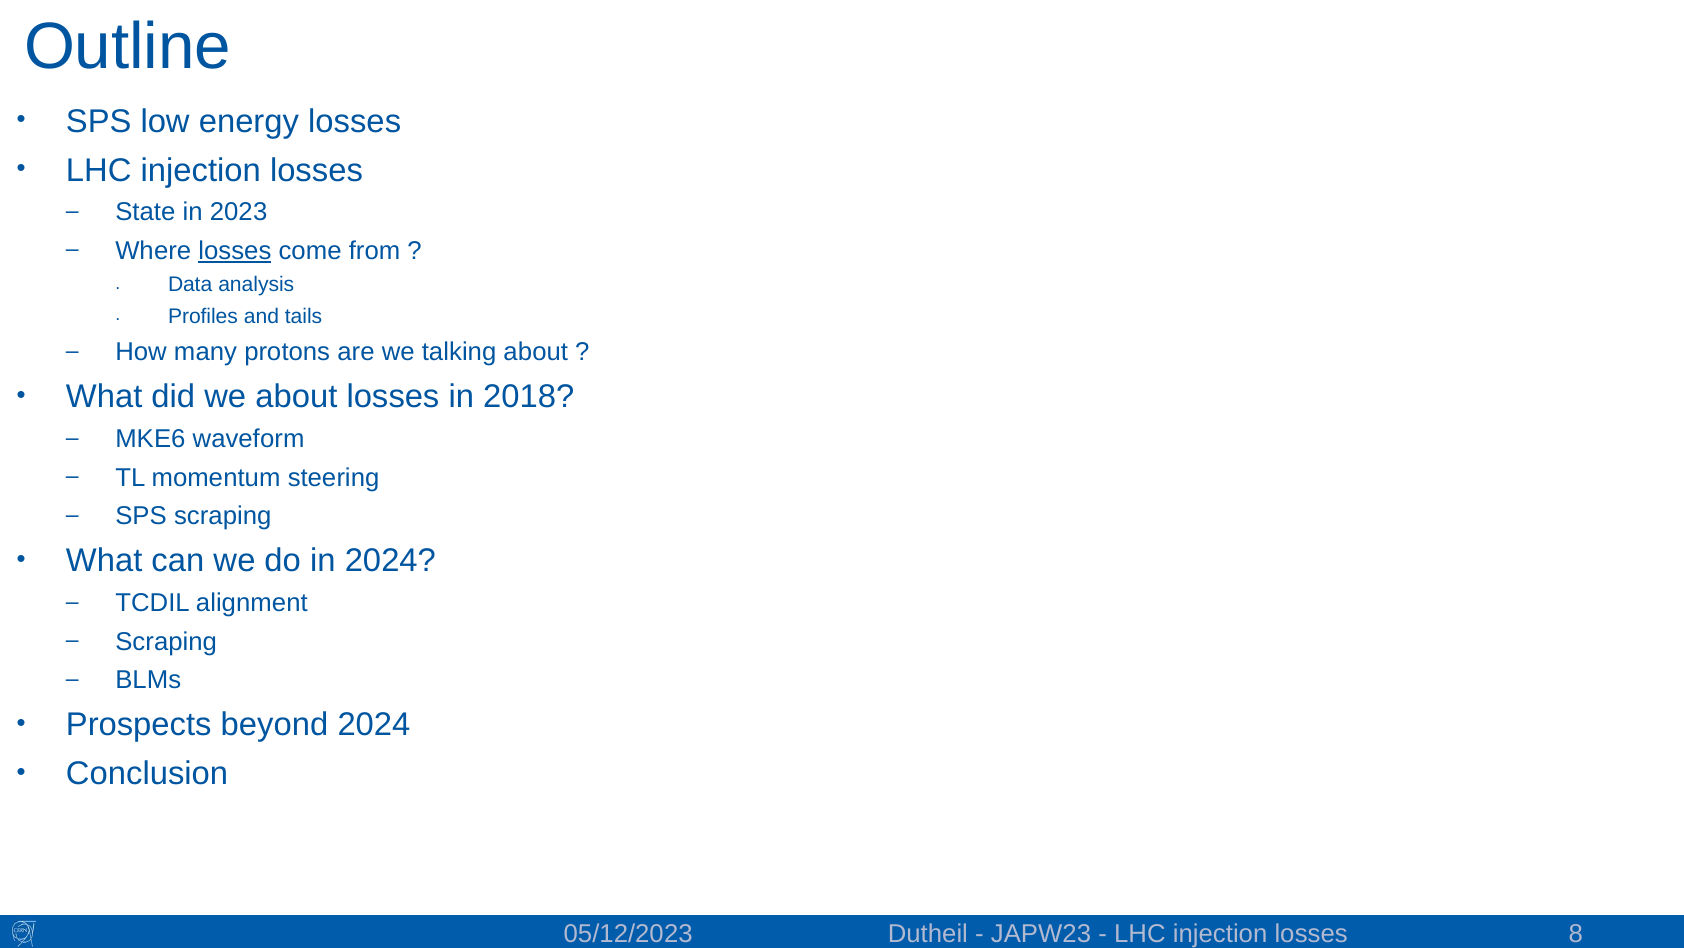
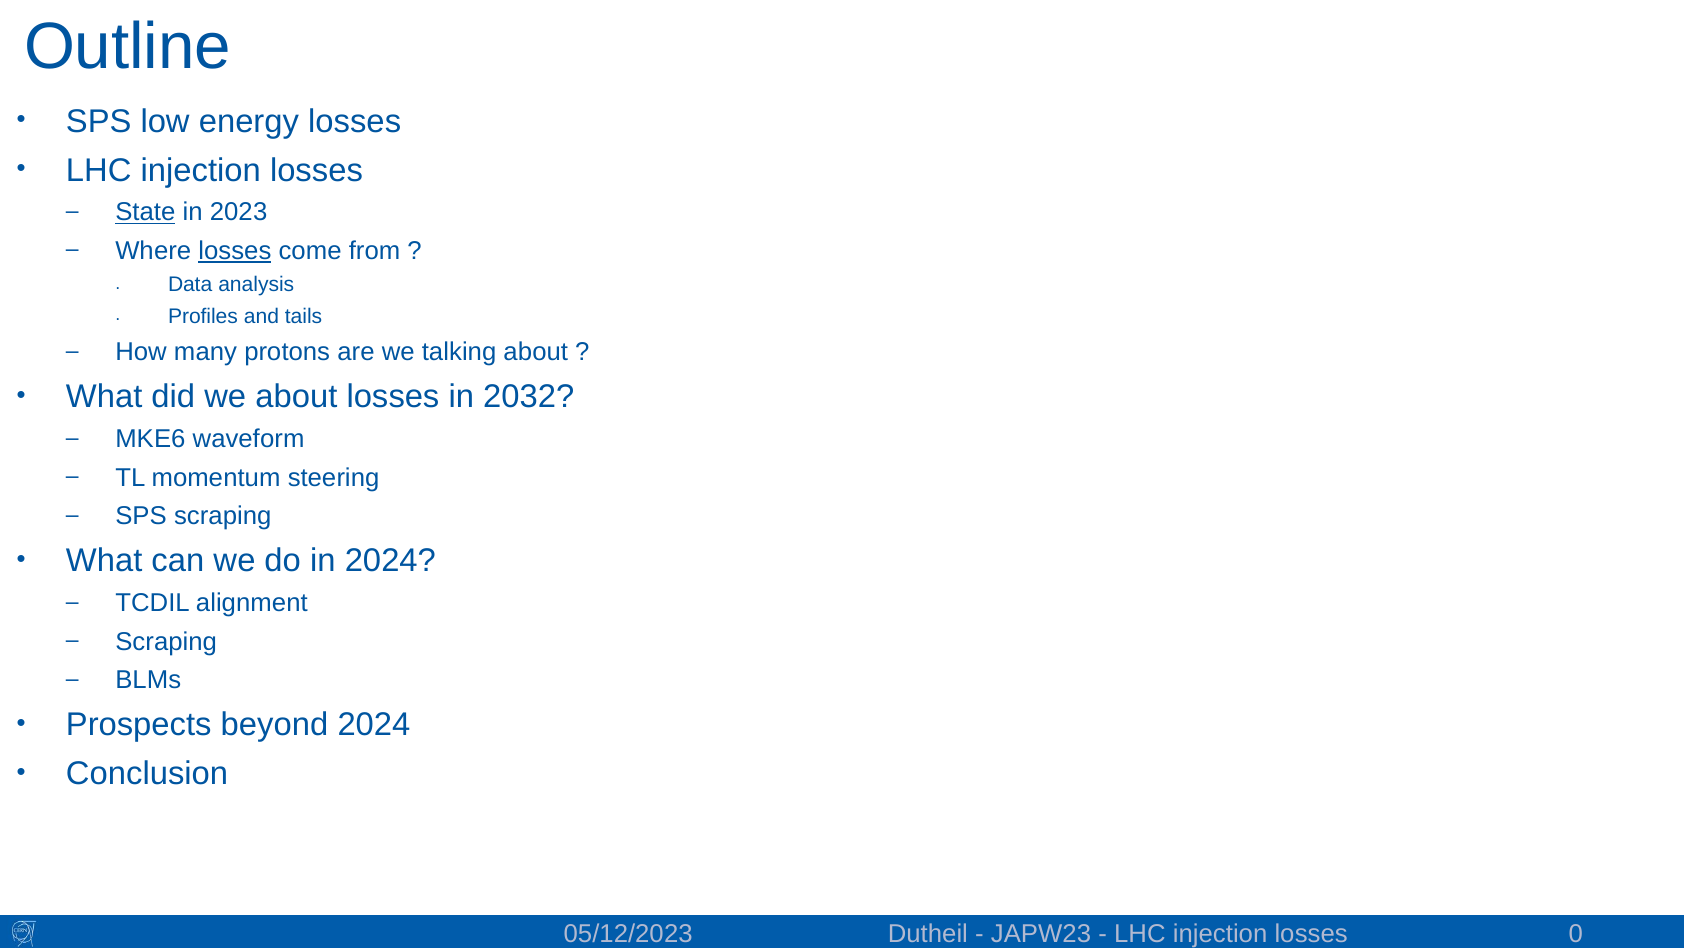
State underline: none -> present
2018: 2018 -> 2032
8: 8 -> 0
